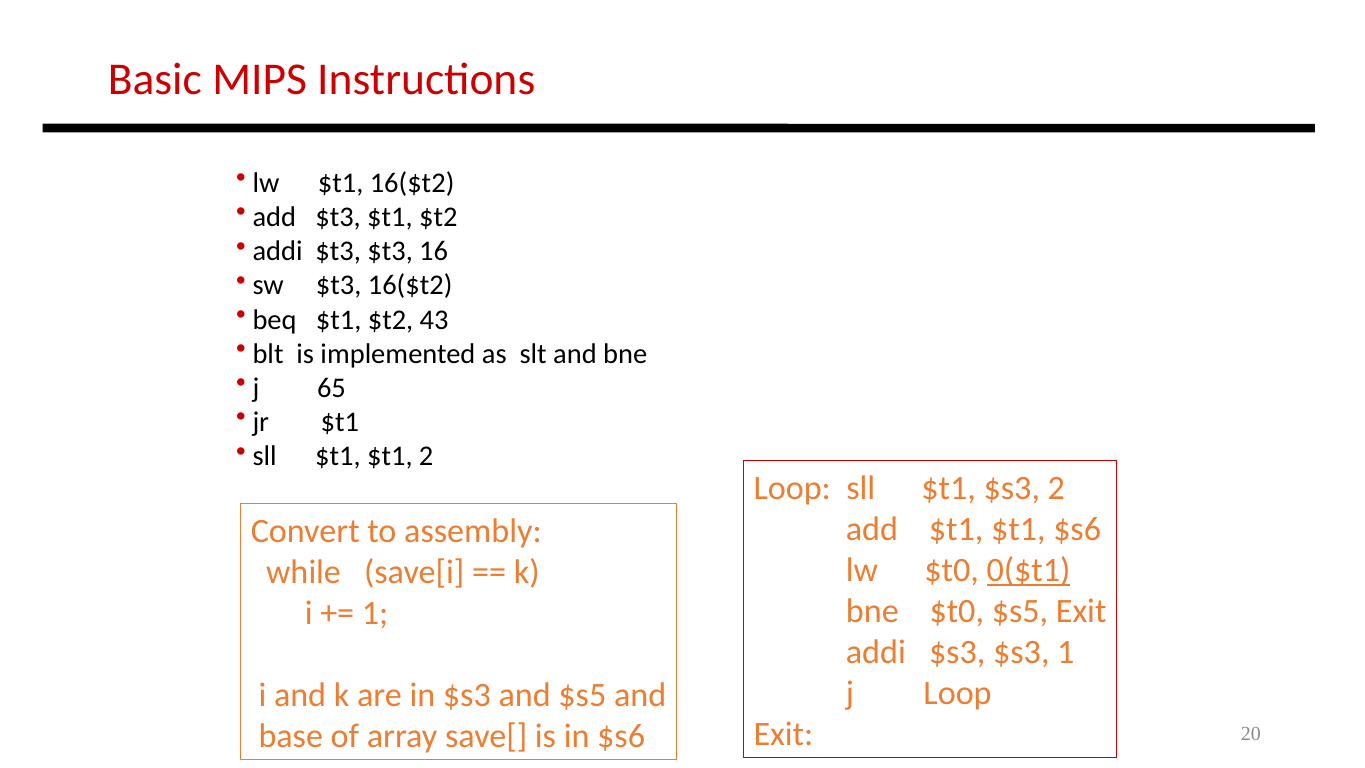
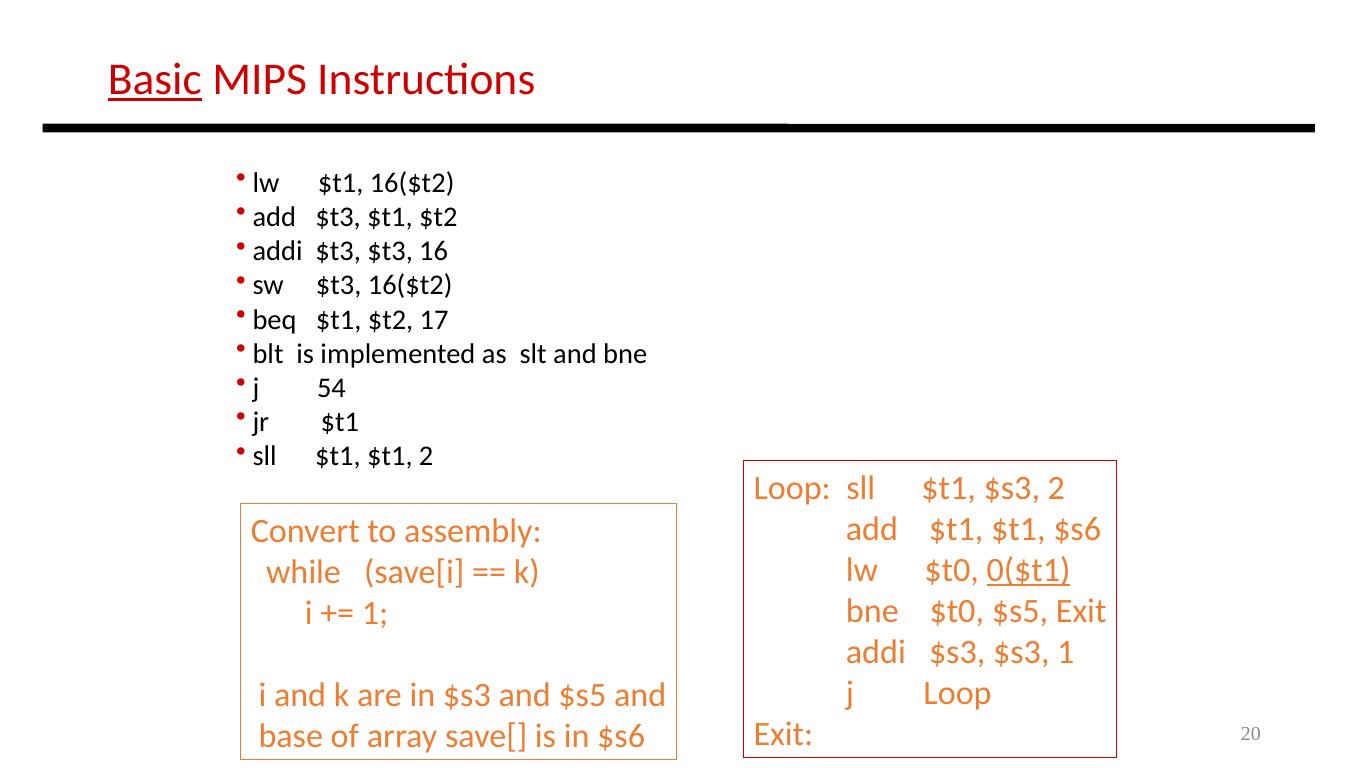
Basic underline: none -> present
43: 43 -> 17
65: 65 -> 54
